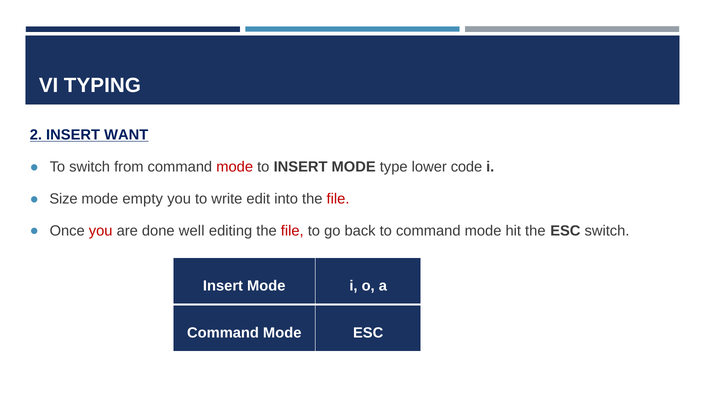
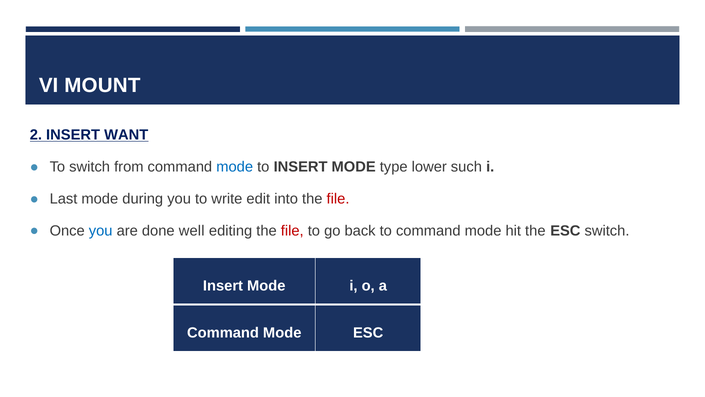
TYPING: TYPING -> MOUNT
mode at (235, 167) colour: red -> blue
code: code -> such
Size: Size -> Last
empty: empty -> during
you at (101, 230) colour: red -> blue
